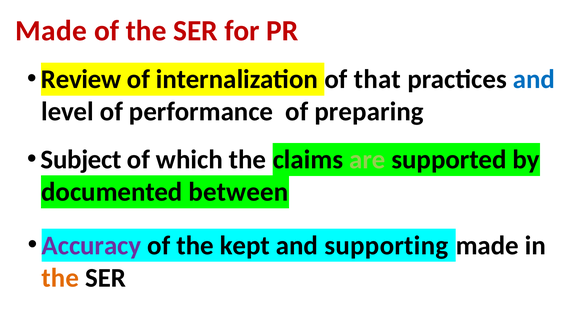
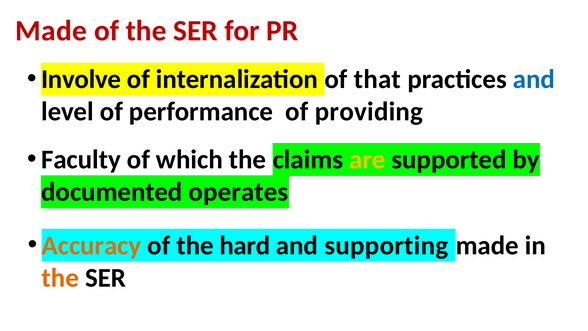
Review: Review -> Involve
preparing: preparing -> providing
Subject: Subject -> Faculty
are colour: light green -> yellow
between: between -> operates
Accuracy colour: purple -> orange
kept: kept -> hard
